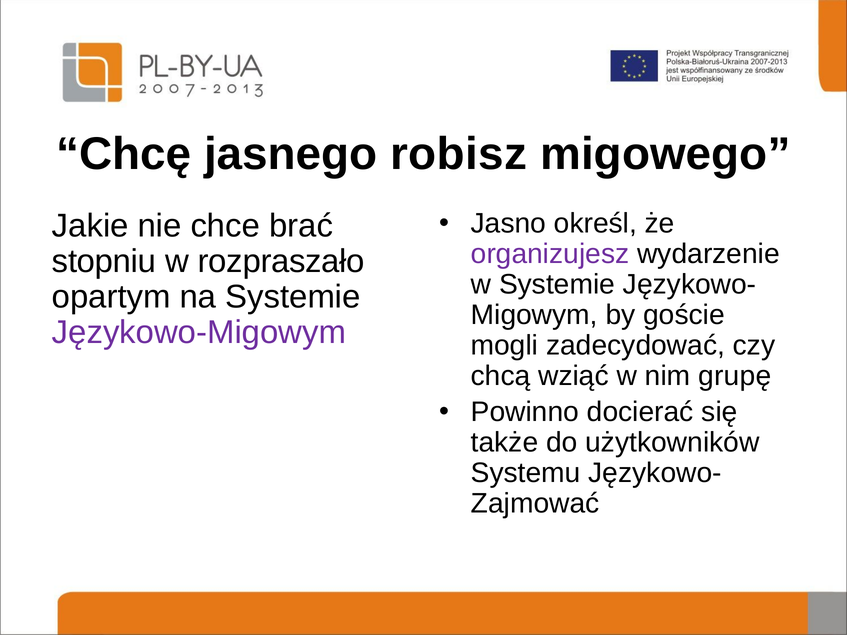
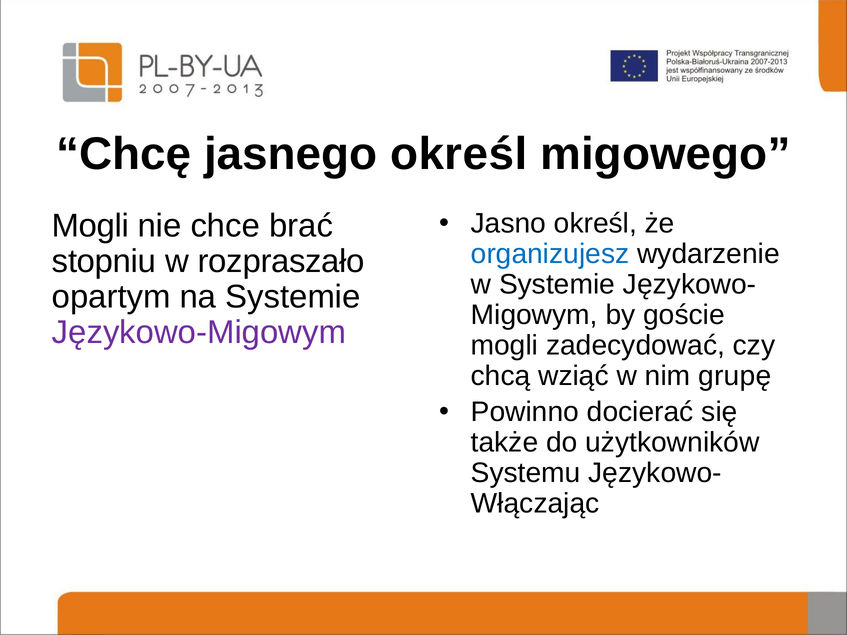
jasnego robisz: robisz -> określ
Jakie at (90, 226): Jakie -> Mogli
organizujesz colour: purple -> blue
Zajmować: Zajmować -> Włączając
